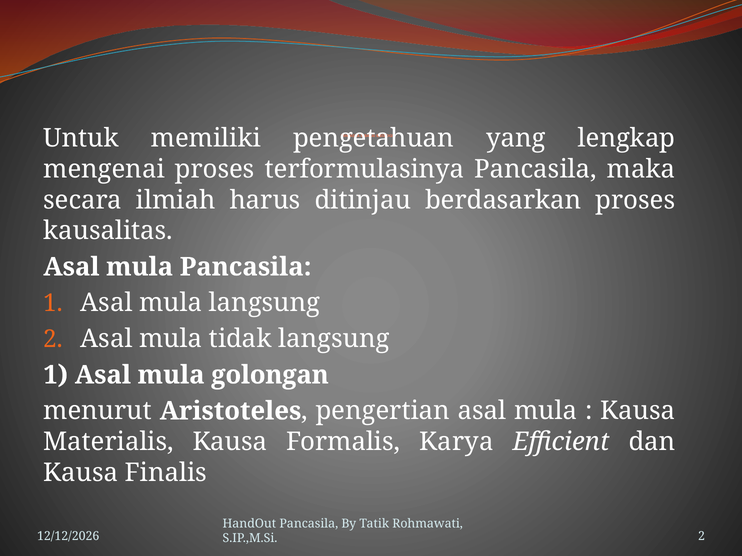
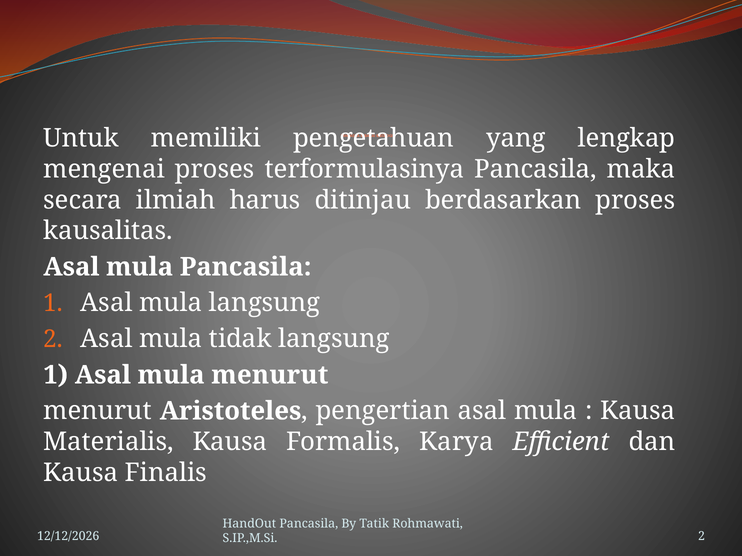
mula golongan: golongan -> menurut
